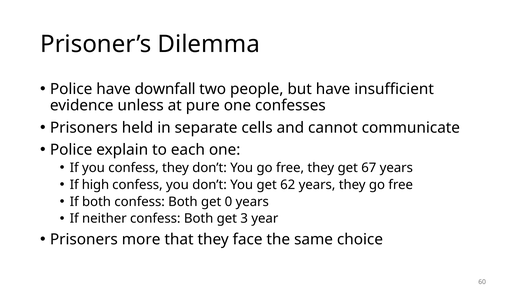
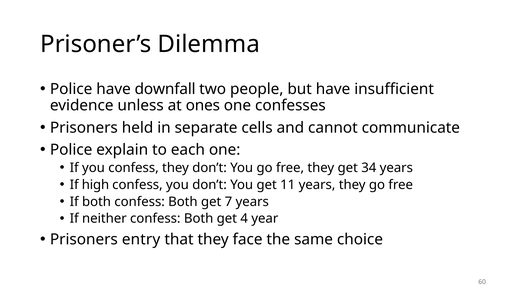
pure: pure -> ones
67: 67 -> 34
62: 62 -> 11
0: 0 -> 7
3: 3 -> 4
more: more -> entry
